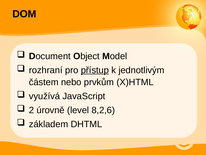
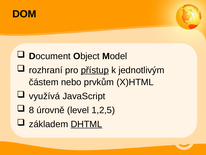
2: 2 -> 8
8,2,6: 8,2,6 -> 1,2,5
DHTML underline: none -> present
